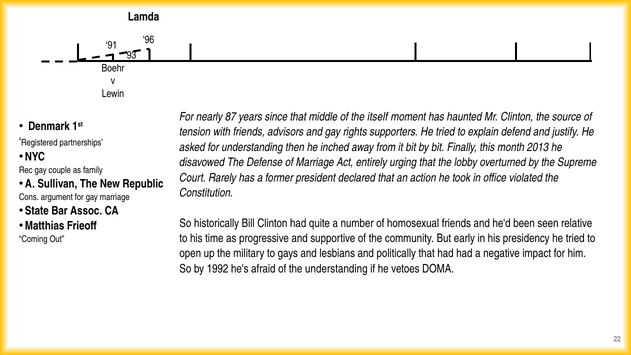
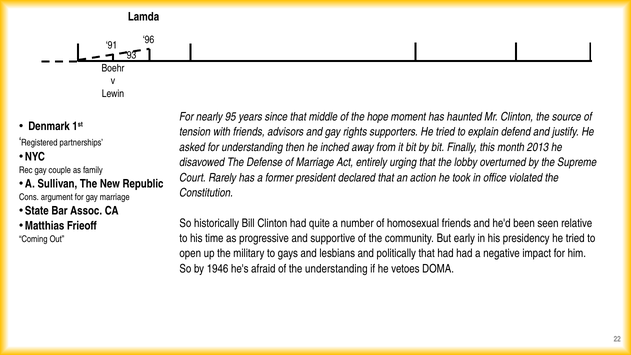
87: 87 -> 95
itself: itself -> hope
1992: 1992 -> 1946
